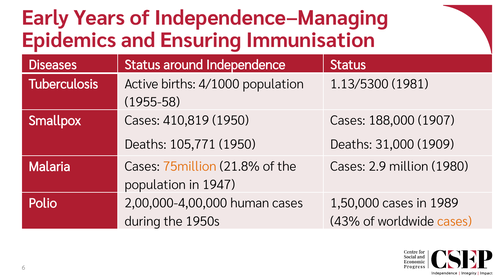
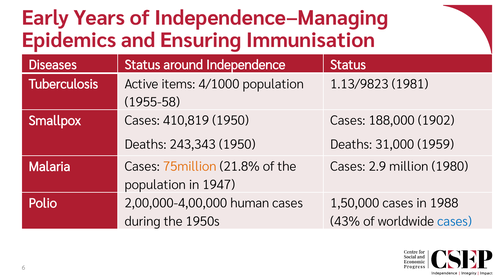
births: births -> items
1.13/5300: 1.13/5300 -> 1.13/9823
1907: 1907 -> 1902
105,771: 105,771 -> 243,343
1909: 1909 -> 1959
1989: 1989 -> 1988
cases at (455, 222) colour: orange -> blue
